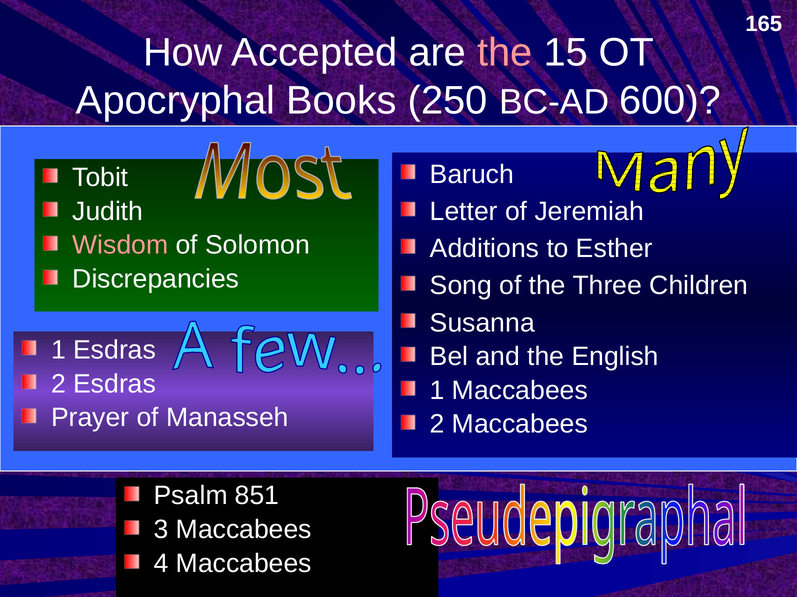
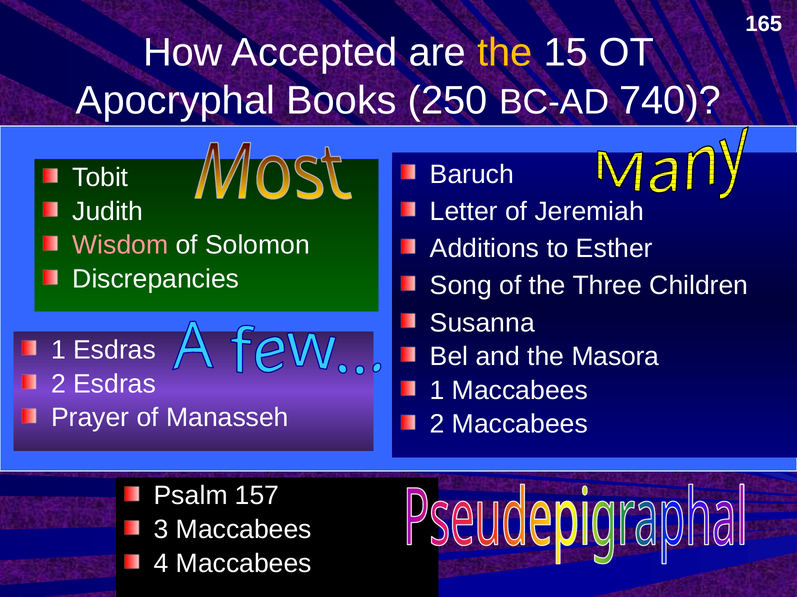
the at (505, 53) colour: pink -> yellow
600: 600 -> 740
English: English -> Masora
851: 851 -> 157
